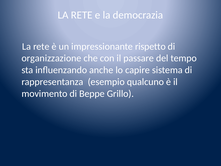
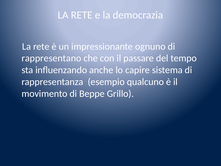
rispetto: rispetto -> ognuno
organizzazione: organizzazione -> rappresentano
